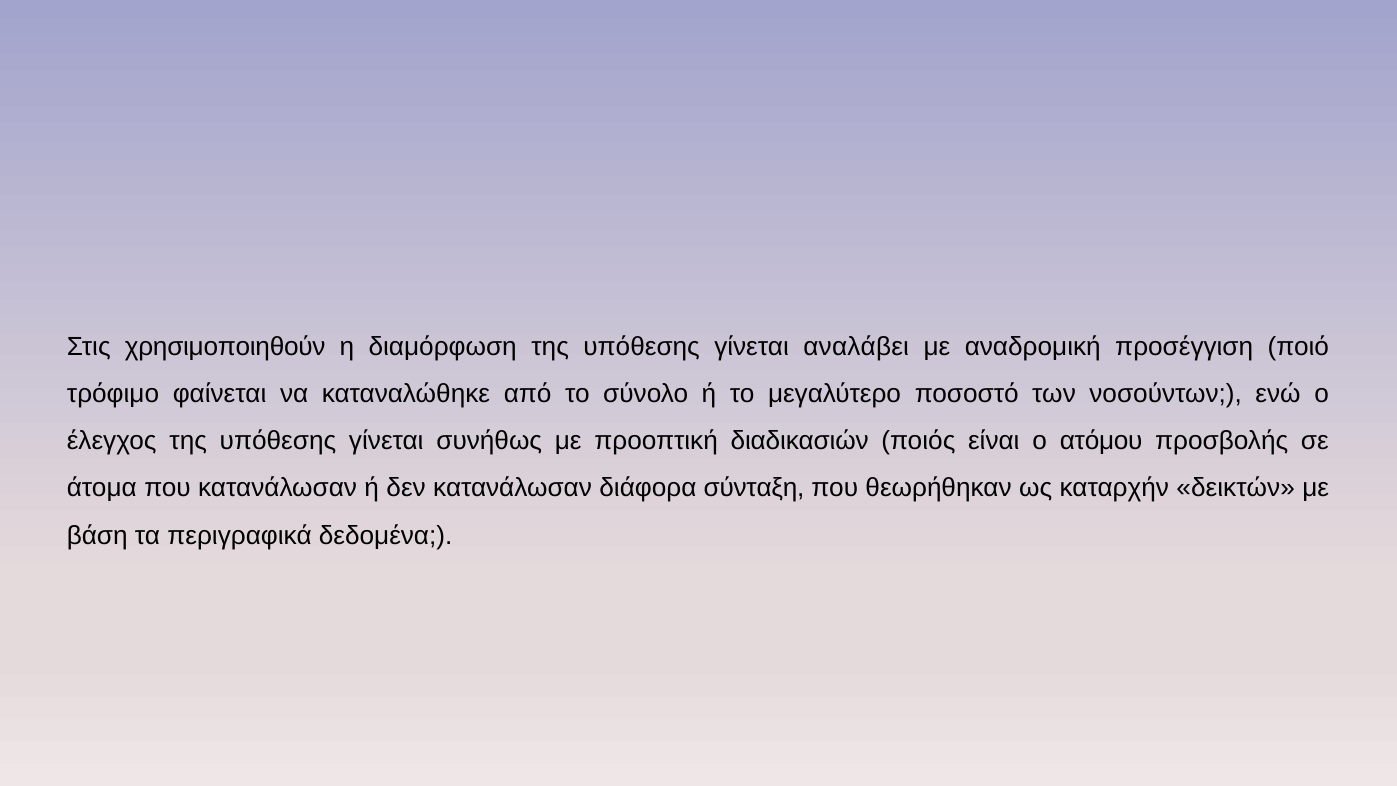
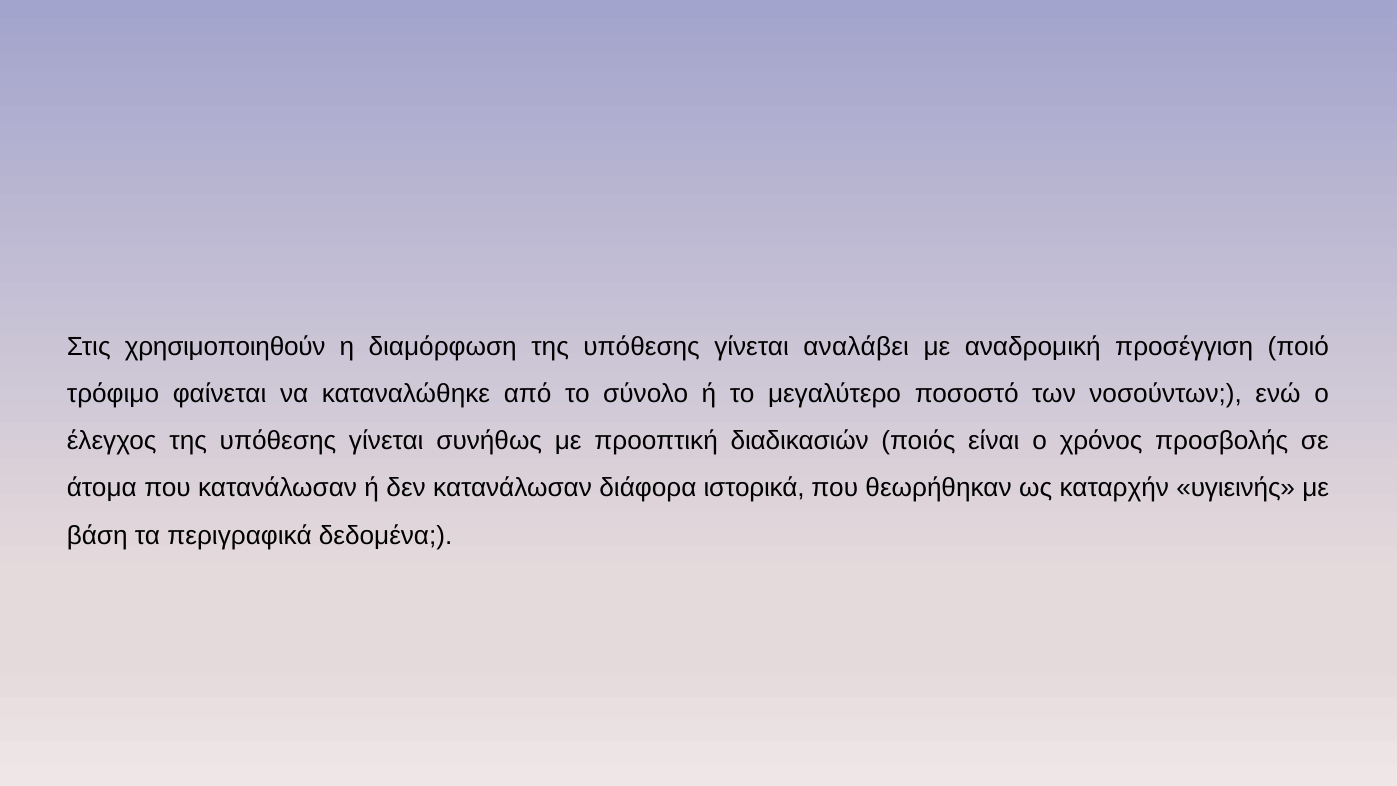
ατόμου: ατόμου -> χρόνος
σύνταξη: σύνταξη -> ιστορικά
δεικτών: δεικτών -> υγιεινής
